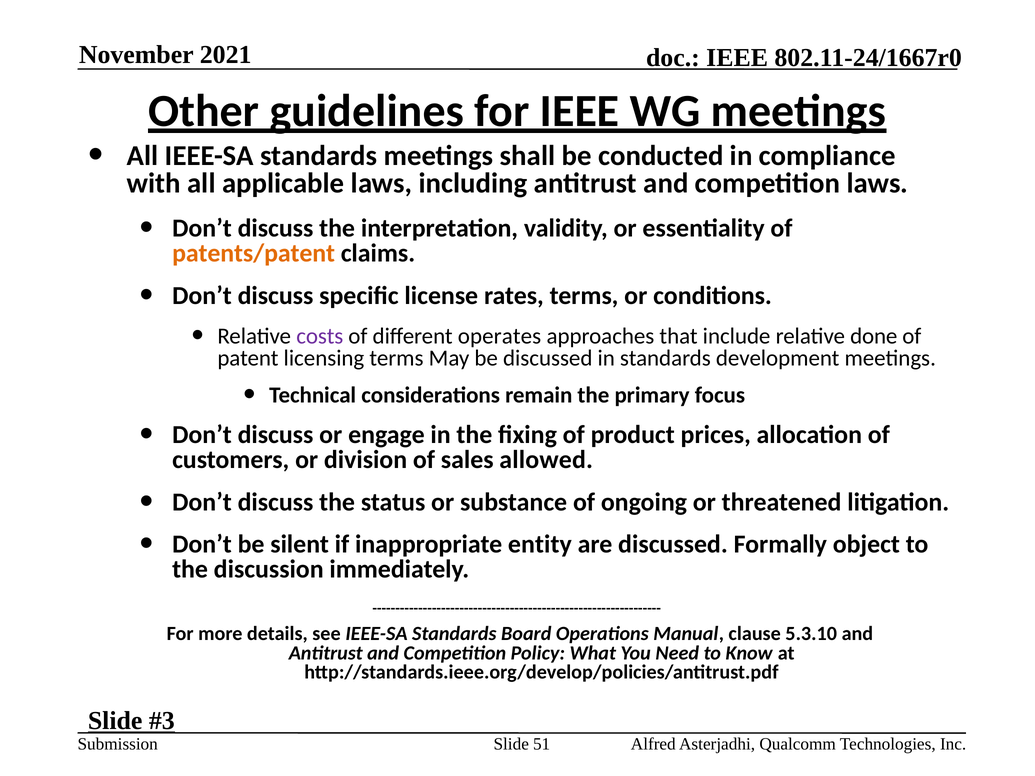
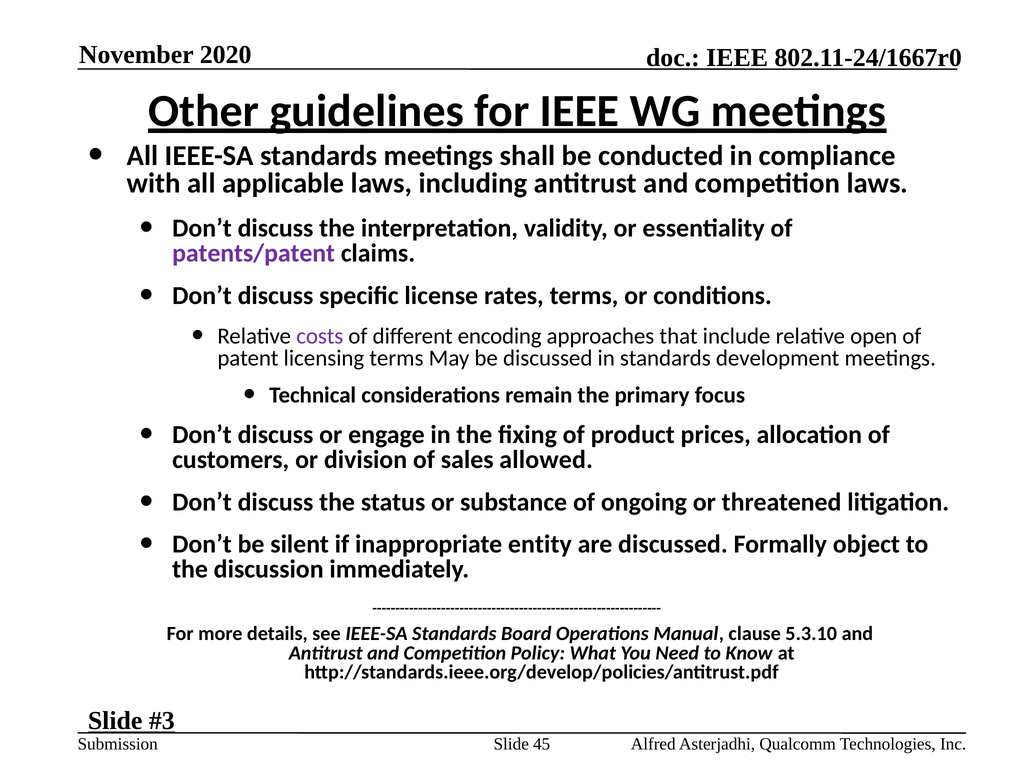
2021: 2021 -> 2020
patents/patent colour: orange -> purple
operates: operates -> encoding
done: done -> open
51: 51 -> 45
